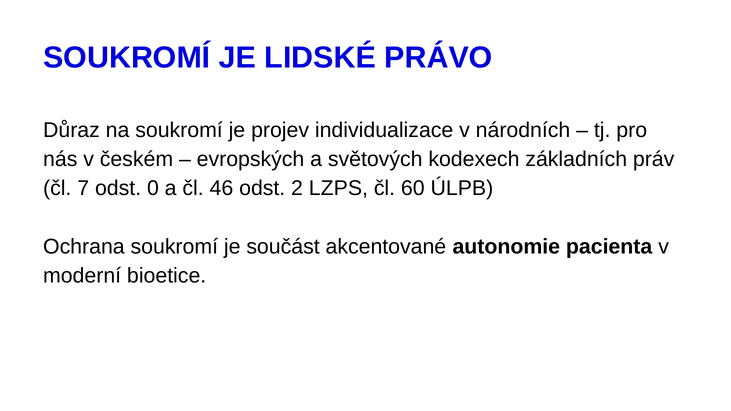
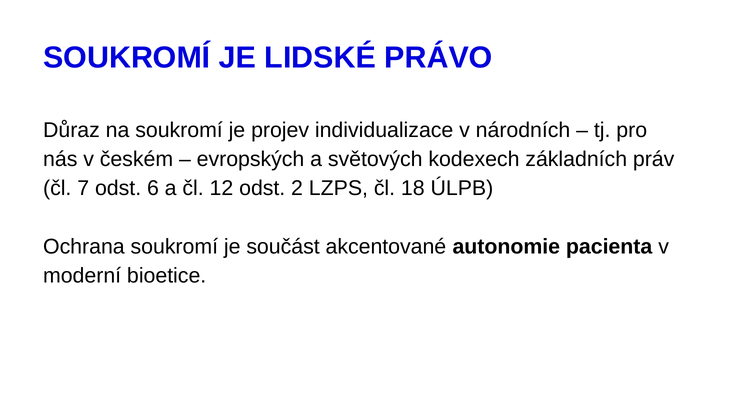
0: 0 -> 6
46: 46 -> 12
60: 60 -> 18
